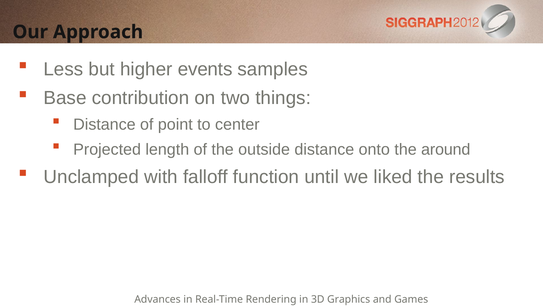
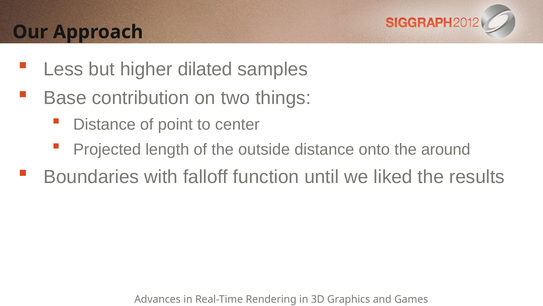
events: events -> dilated
Unclamped: Unclamped -> Boundaries
